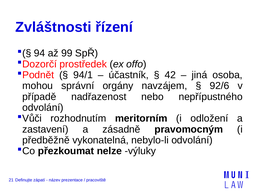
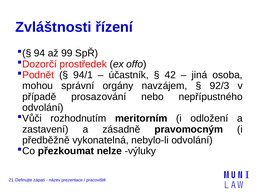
92/6: 92/6 -> 92/3
nadřazenost: nadřazenost -> prosazování
